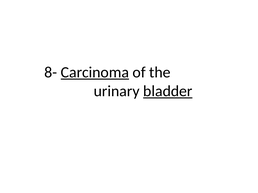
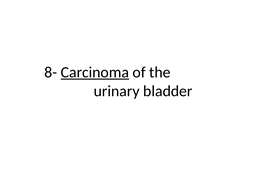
bladder underline: present -> none
